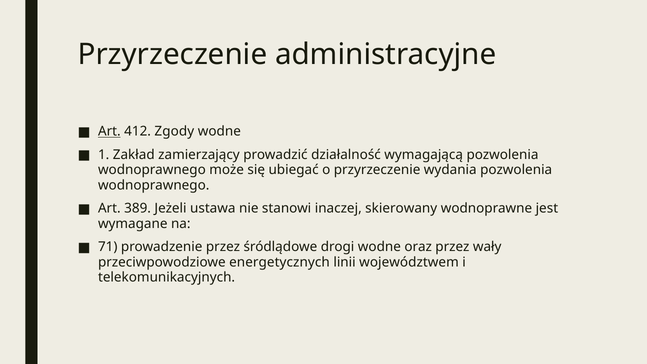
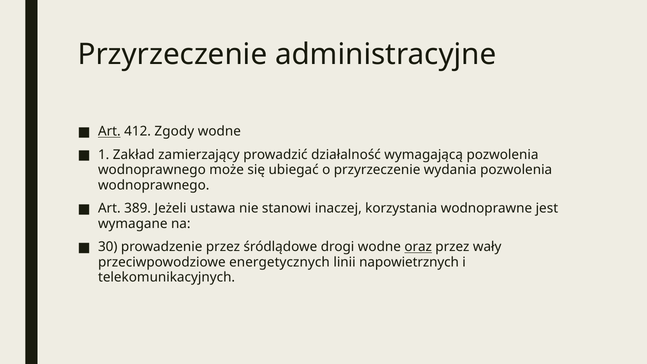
skierowany: skierowany -> korzystania
71: 71 -> 30
oraz underline: none -> present
województwem: województwem -> napowietrznych
